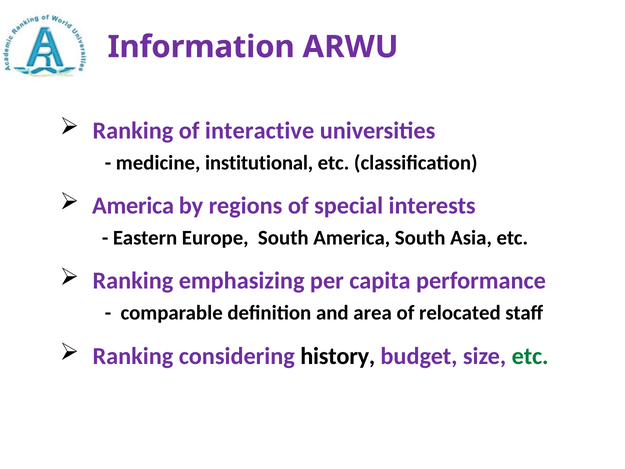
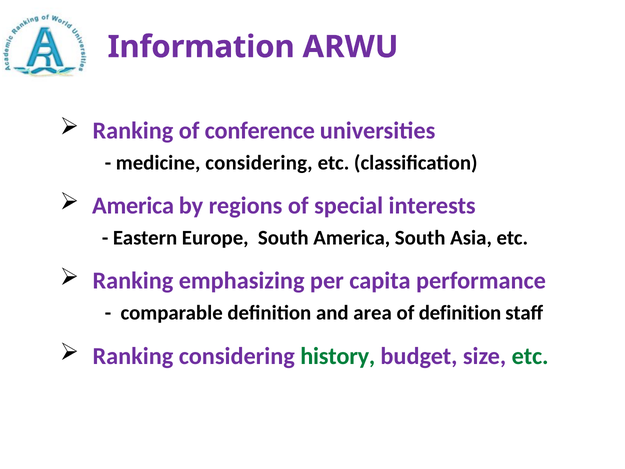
interactive: interactive -> conference
medicine institutional: institutional -> considering
of relocated: relocated -> definition
history colour: black -> green
